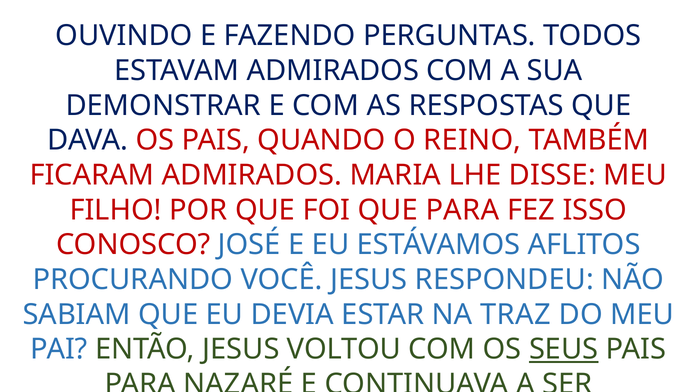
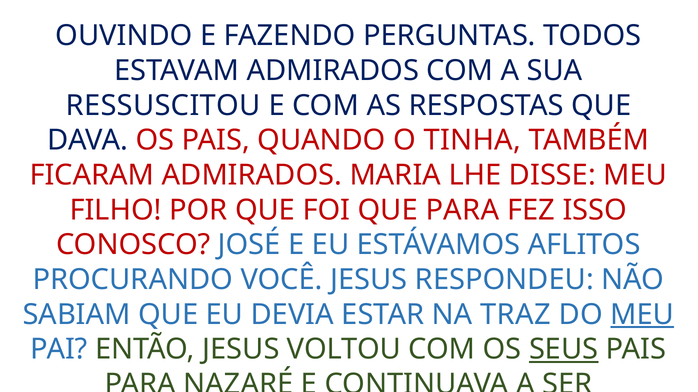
DEMONSTRAR: DEMONSTRAR -> RESSUSCITOU
REINO: REINO -> TINHA
MEU at (642, 315) underline: none -> present
